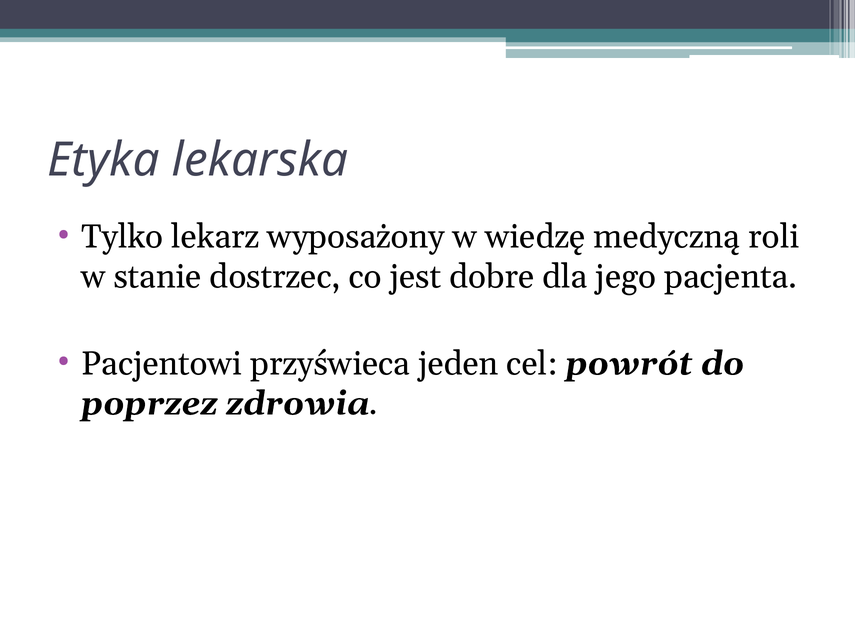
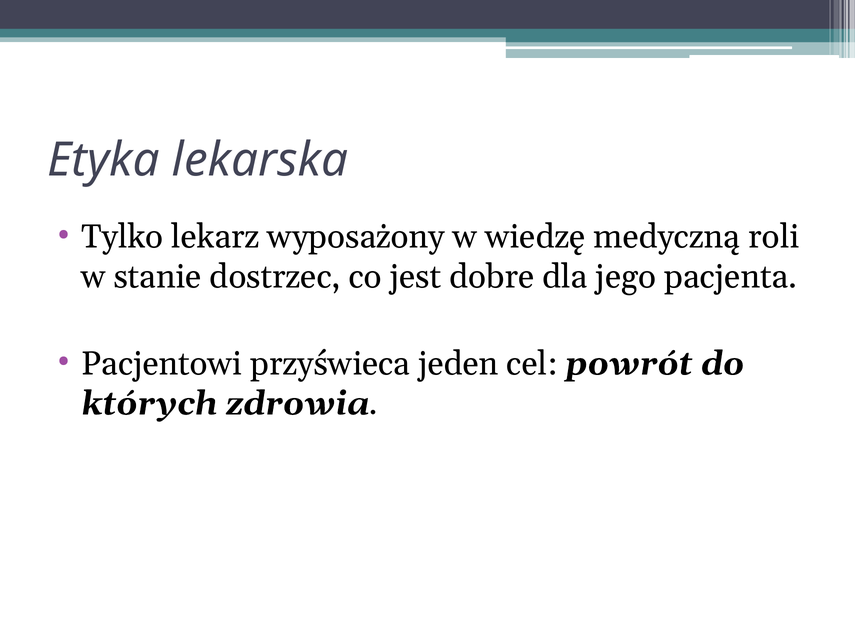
poprzez: poprzez -> których
